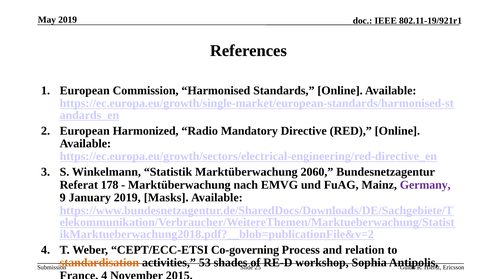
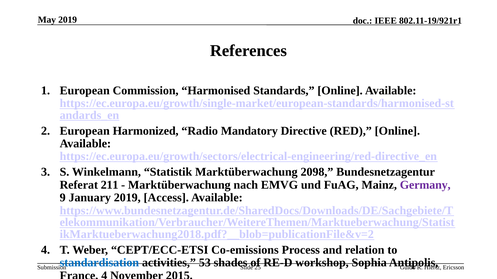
2060: 2060 -> 2098
178: 178 -> 211
Masks: Masks -> Access
Co-governing: Co-governing -> Co-emissions
standardisation colour: orange -> blue
